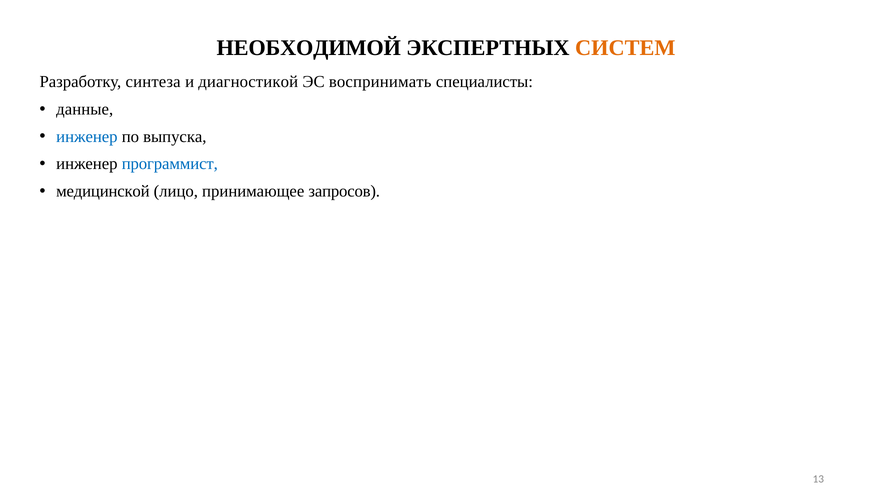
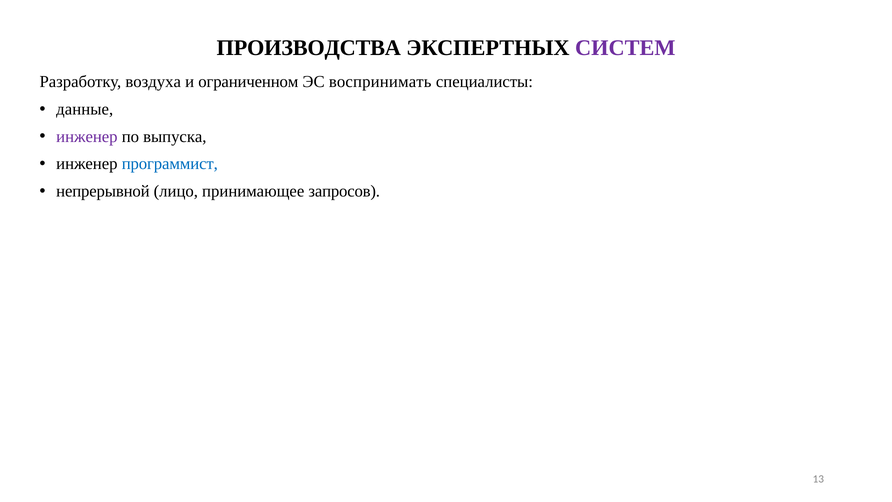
НЕОБХОДИМОЙ: НЕОБХОДИМОЙ -> ПРОИЗВОДСТВА
СИСТЕМ colour: orange -> purple
синтеза: синтеза -> воздуха
диагностикой: диагностикой -> ограниченном
инженер at (87, 136) colour: blue -> purple
медицинской: медицинской -> непрерывной
